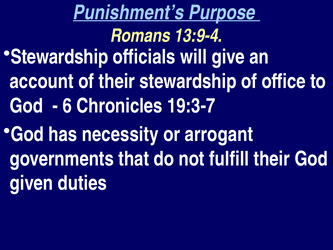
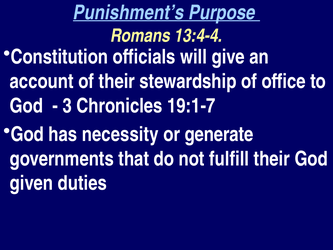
13:9-4: 13:9-4 -> 13:4-4
Stewardship at (59, 57): Stewardship -> Constitution
6: 6 -> 3
19:3-7: 19:3-7 -> 19:1-7
arrogant: arrogant -> generate
